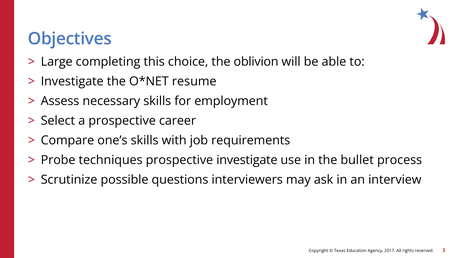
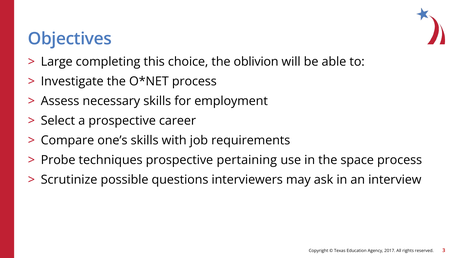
resume at (194, 81): resume -> process
prospective investigate: investigate -> pertaining
bullet: bullet -> space
